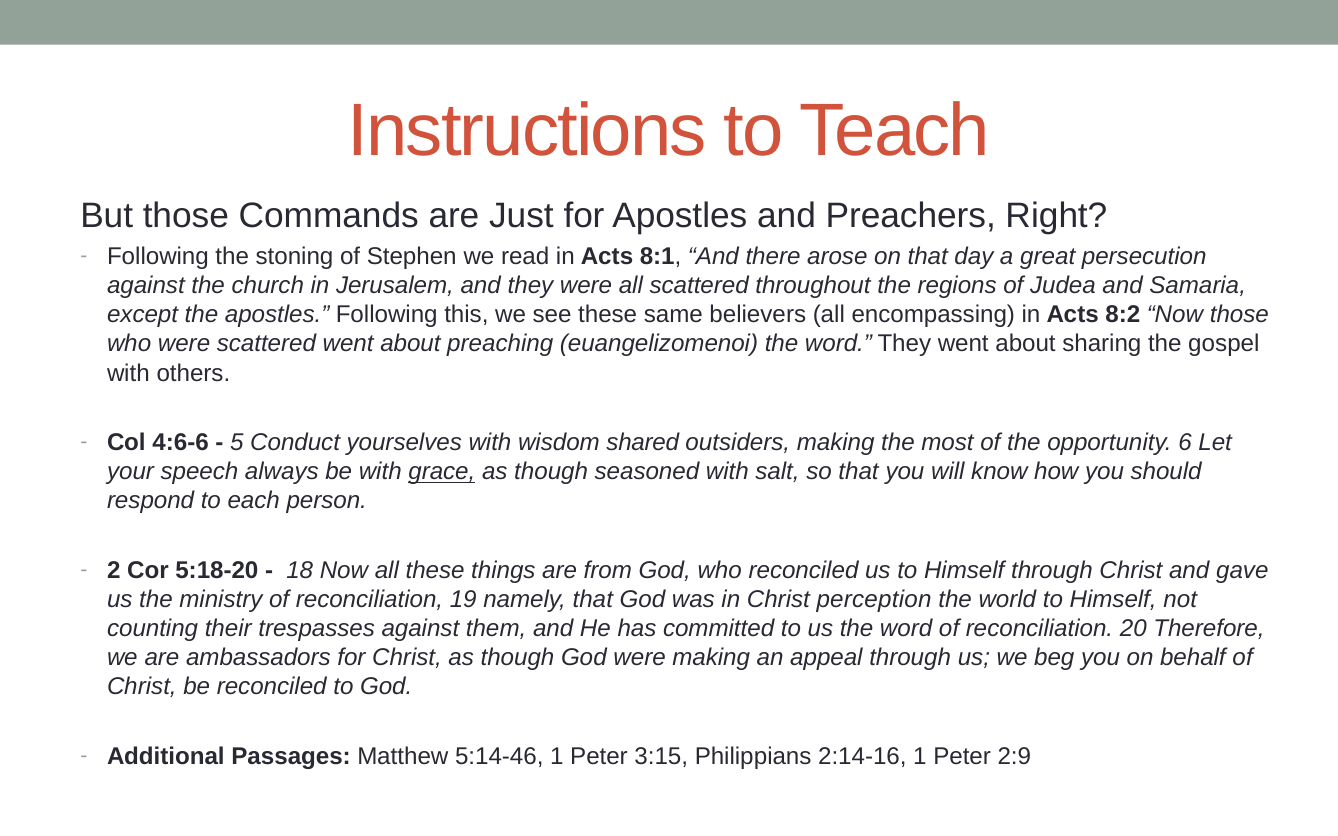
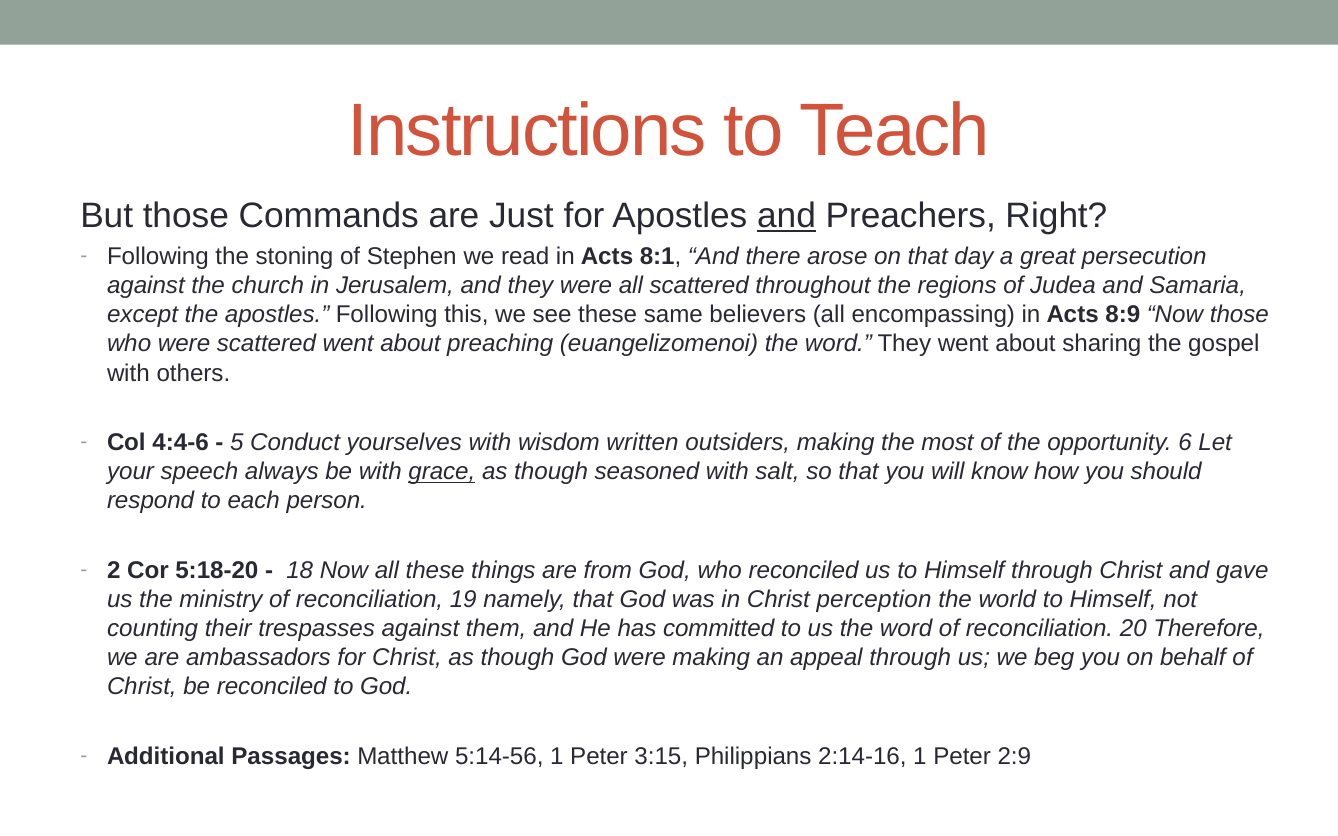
and at (787, 216) underline: none -> present
8:2: 8:2 -> 8:9
4:6-6: 4:6-6 -> 4:4-6
shared: shared -> written
5:14-46: 5:14-46 -> 5:14-56
